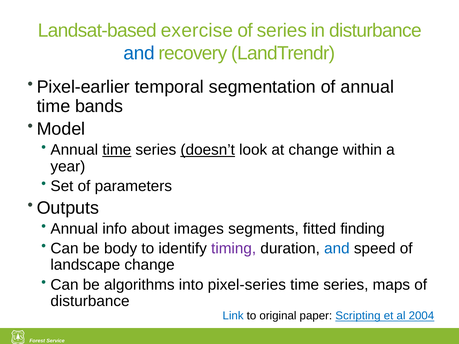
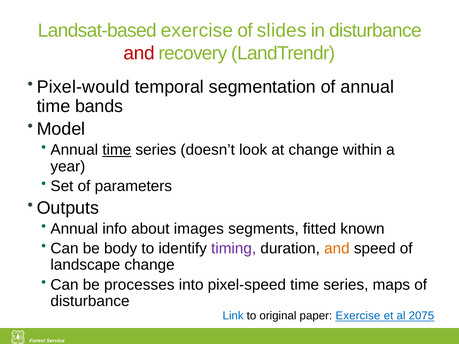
of series: series -> slides
and at (139, 53) colour: blue -> red
Pixel-earlier: Pixel-earlier -> Pixel-would
doesn’t underline: present -> none
finding: finding -> known
and at (337, 249) colour: blue -> orange
algorithms: algorithms -> processes
pixel-series: pixel-series -> pixel-speed
paper Scripting: Scripting -> Exercise
2004: 2004 -> 2075
